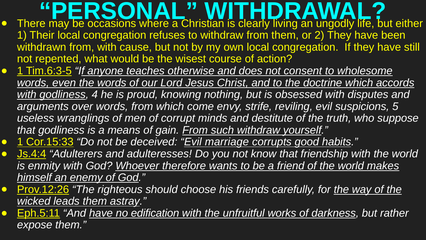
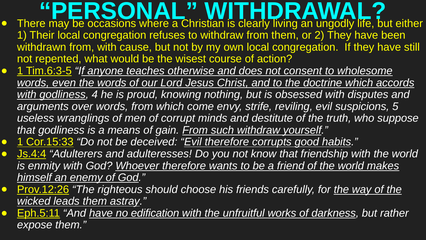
Evil marriage: marriage -> therefore
